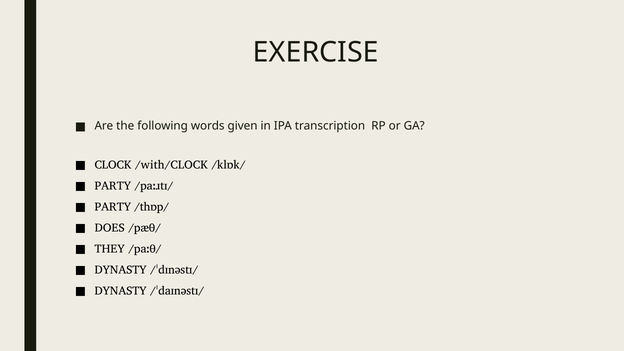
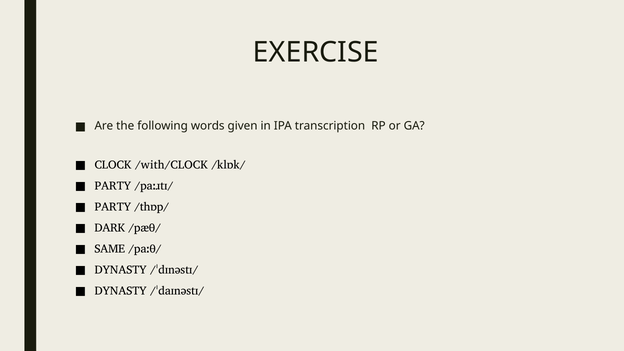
DOES: DOES -> DARK
THEY: THEY -> SAME
